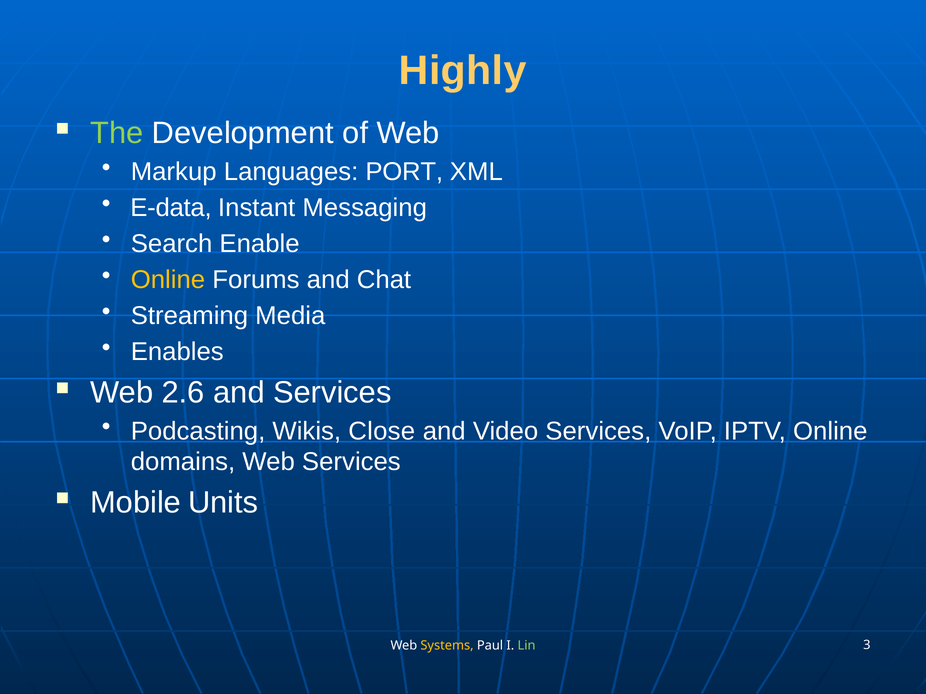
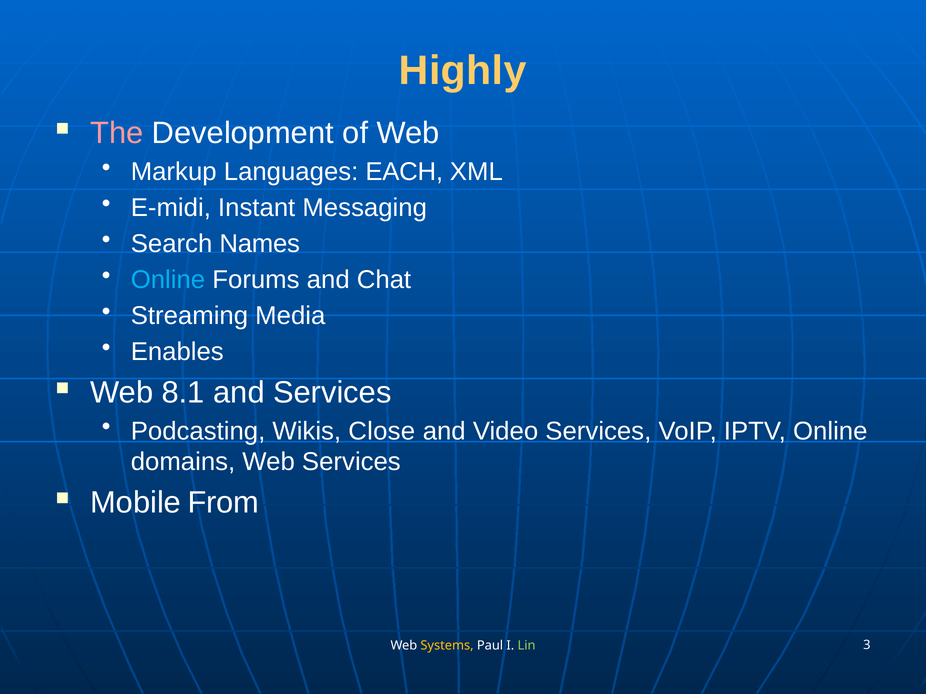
The colour: light green -> pink
PORT: PORT -> EACH
E-data: E-data -> E-midi
Enable: Enable -> Names
Online at (168, 280) colour: yellow -> light blue
2.6: 2.6 -> 8.1
Units: Units -> From
